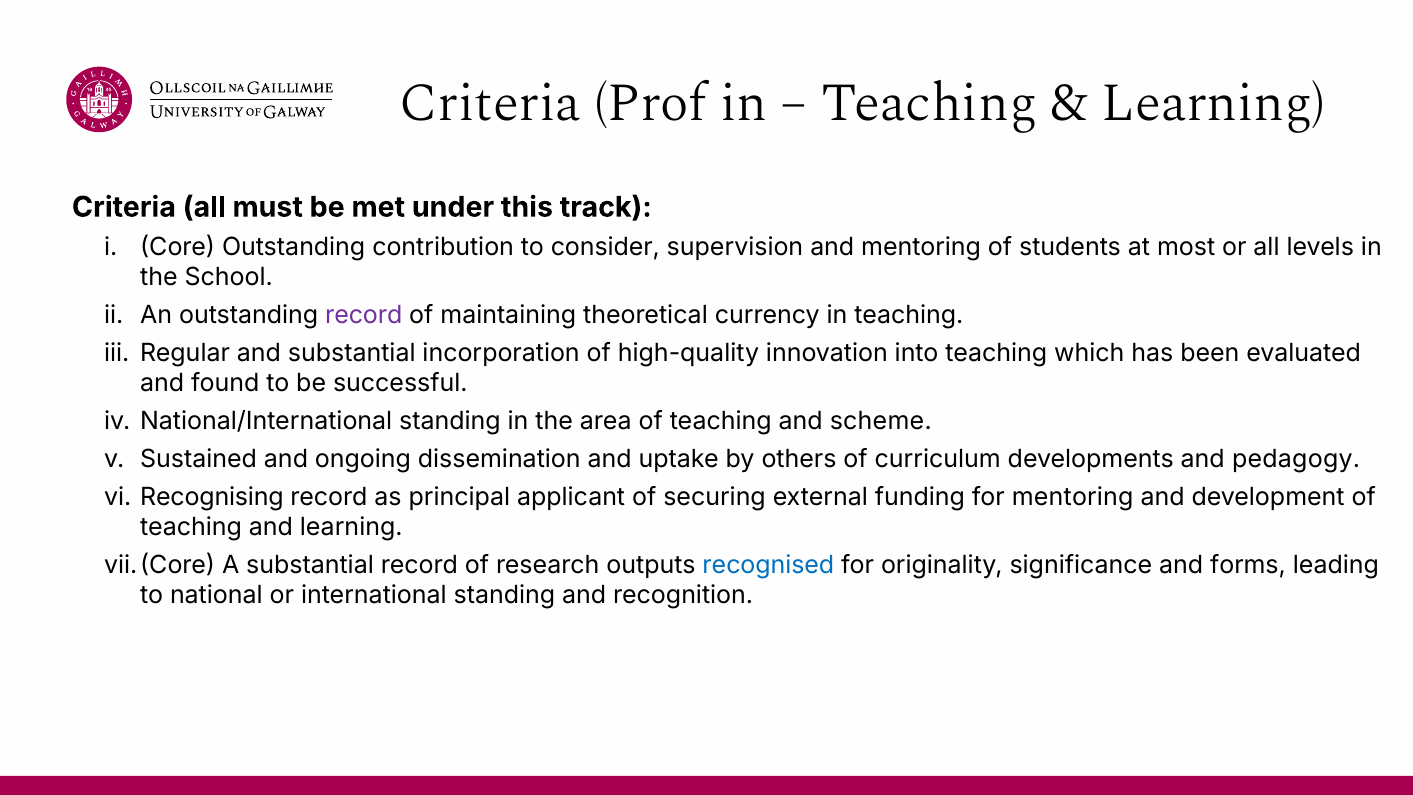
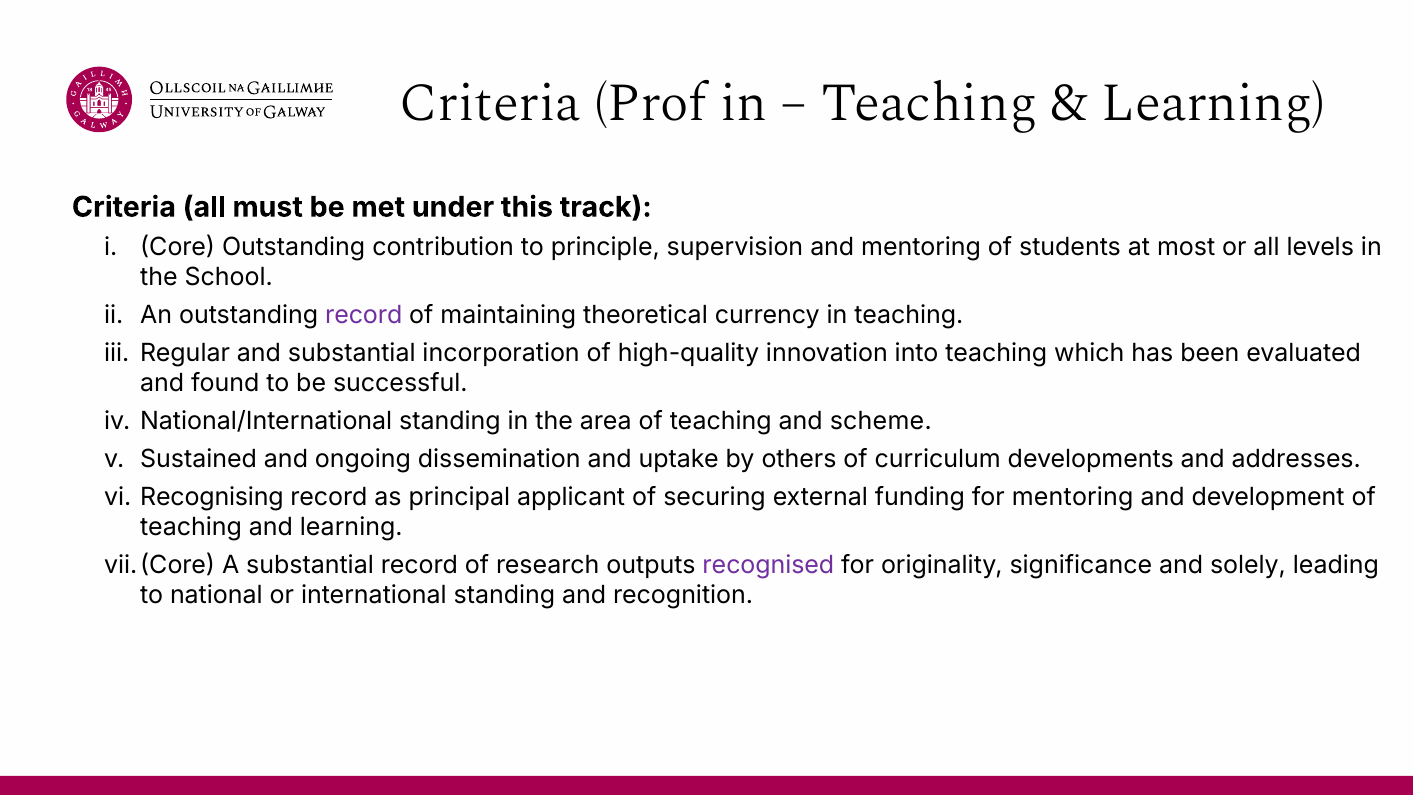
consider: consider -> principle
pedagogy: pedagogy -> addresses
recognised colour: blue -> purple
forms: forms -> solely
